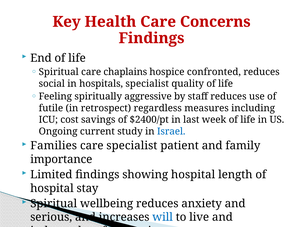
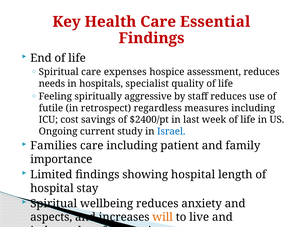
Concerns: Concerns -> Essential
chaplains: chaplains -> expenses
confronted: confronted -> assessment
social: social -> needs
care specialist: specialist -> including
serious: serious -> aspects
will colour: blue -> orange
